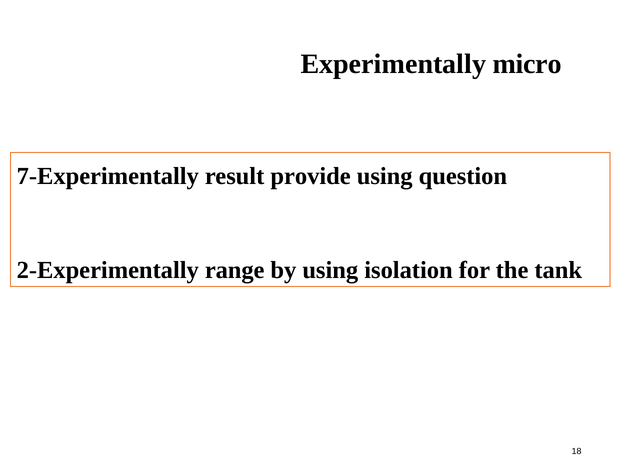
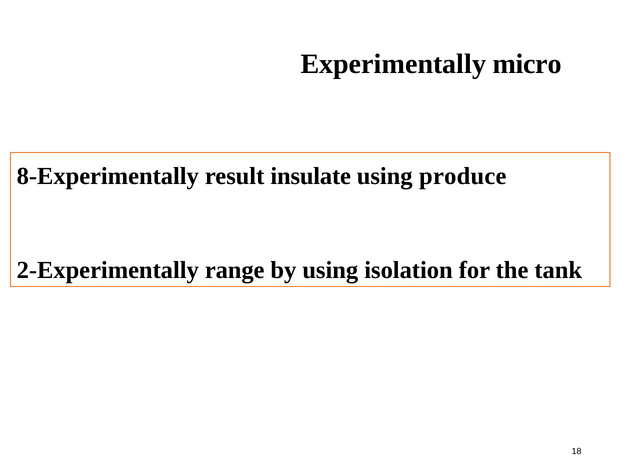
7-Experimentally: 7-Experimentally -> 8-Experimentally
provide: provide -> insulate
question: question -> produce
